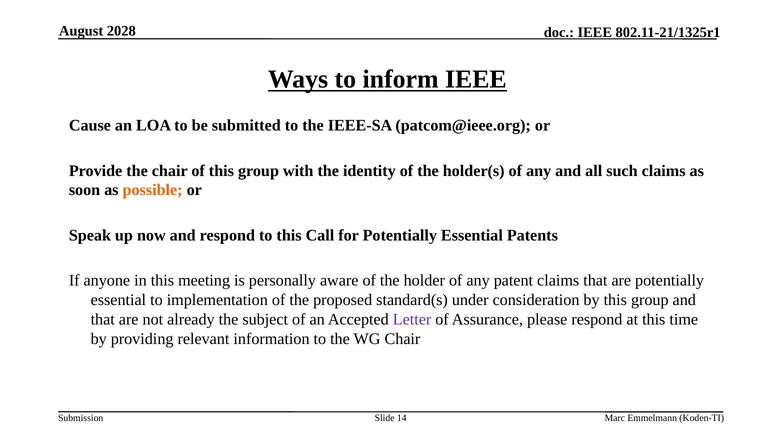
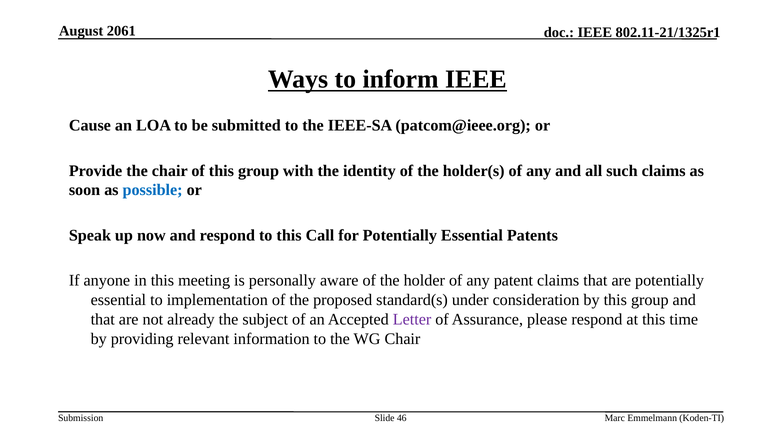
2028: 2028 -> 2061
possible colour: orange -> blue
14: 14 -> 46
